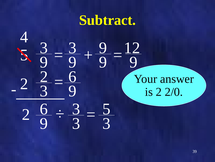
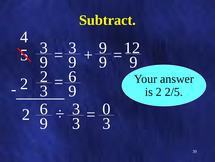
2/0: 2/0 -> 2/5
5 at (107, 109): 5 -> 0
